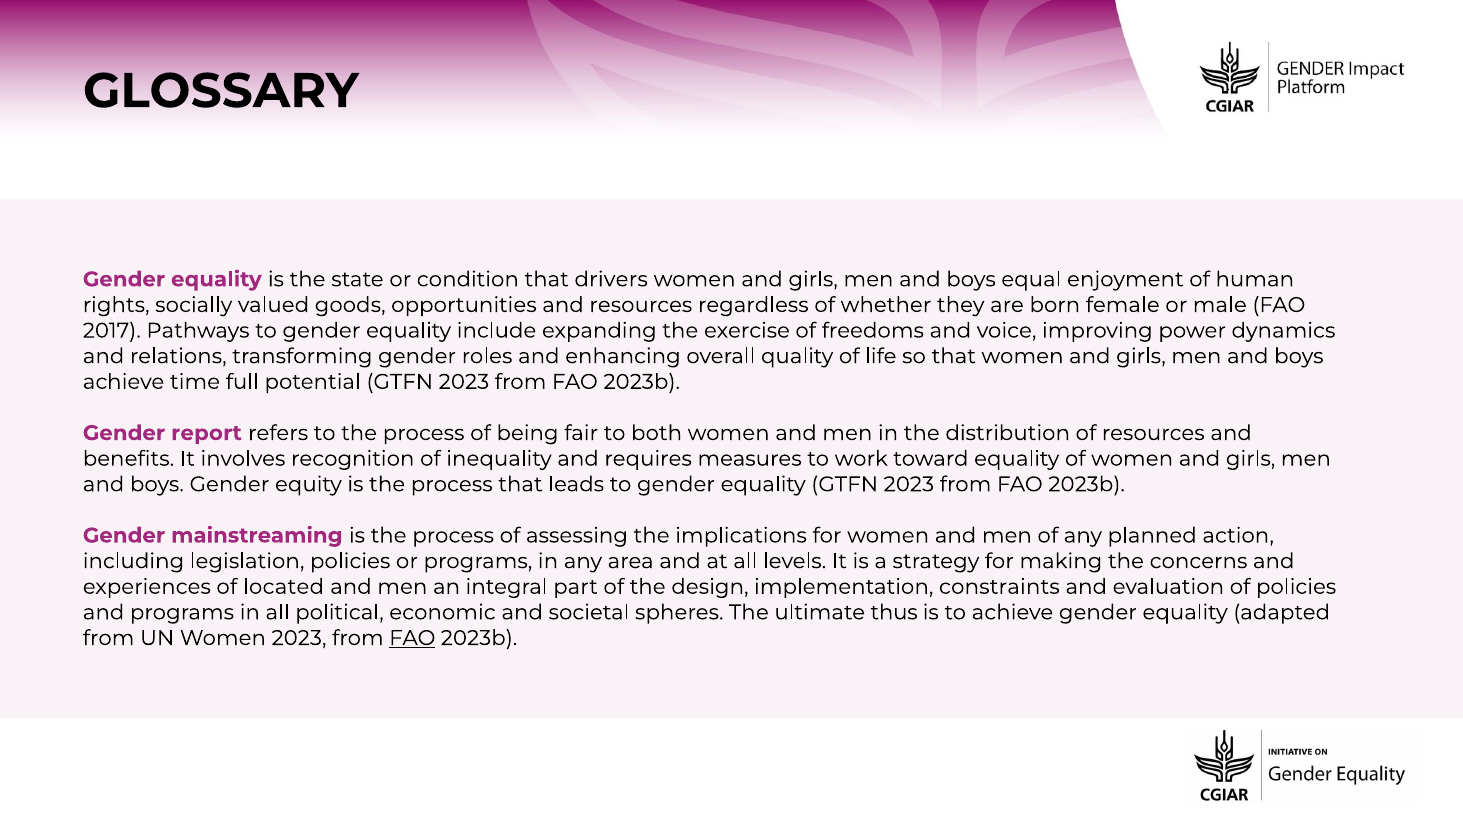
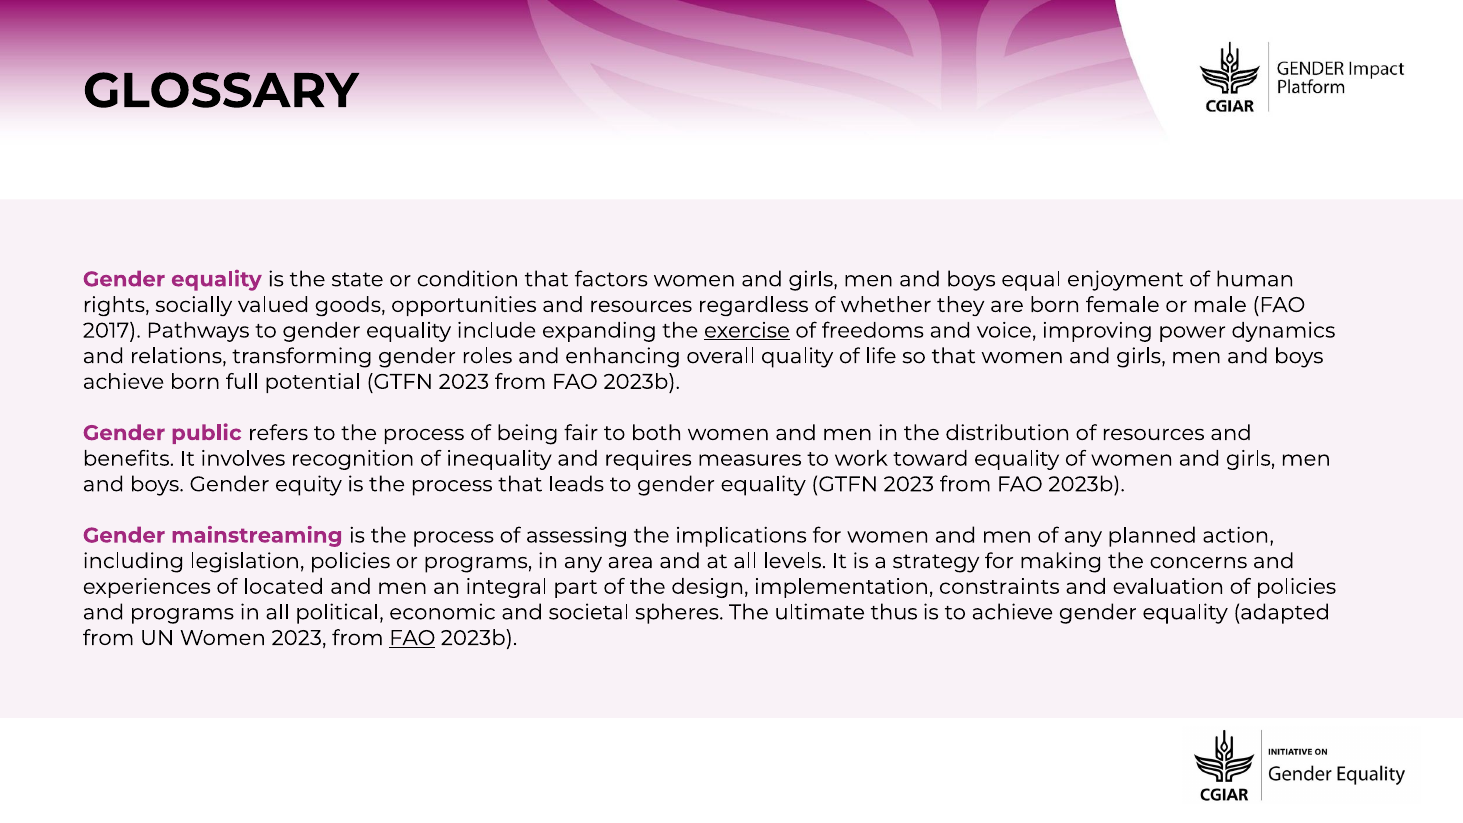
drivers: drivers -> factors
exercise underline: none -> present
achieve time: time -> born
report: report -> public
